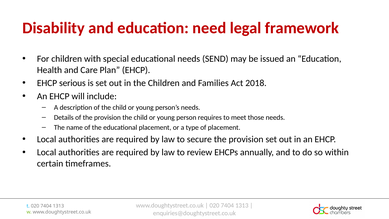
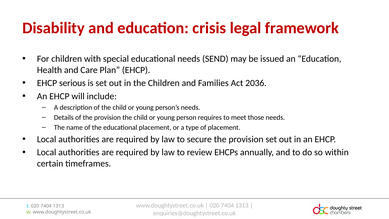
need: need -> crisis
2018: 2018 -> 2036
